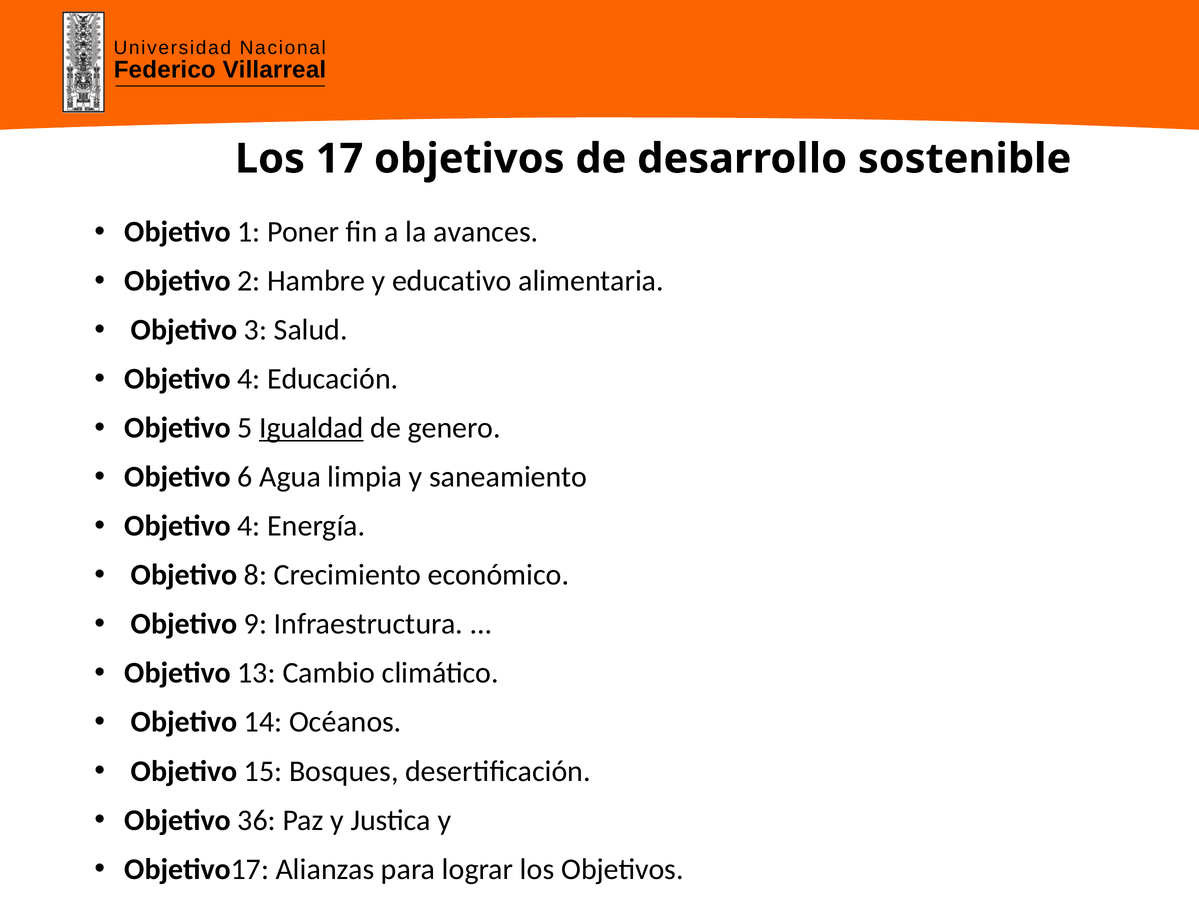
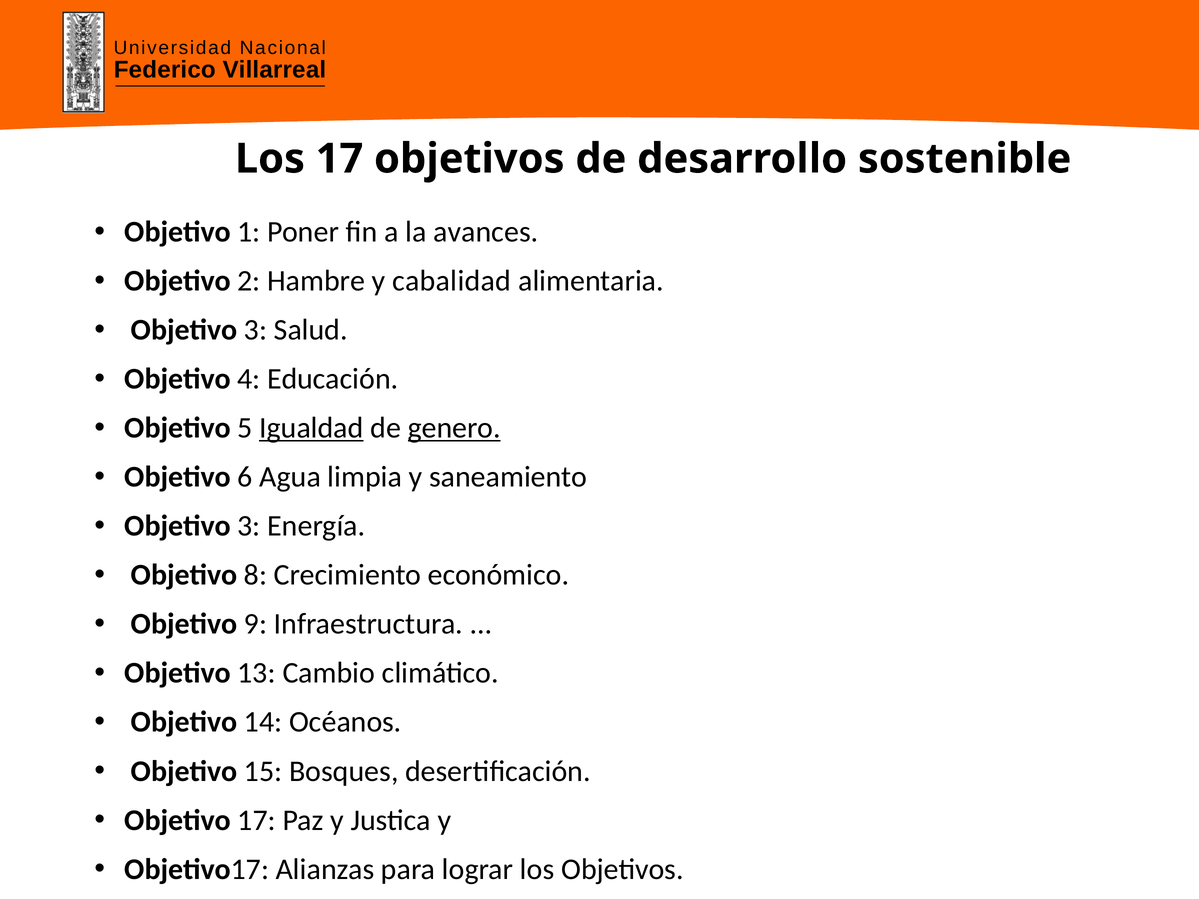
educativo: educativo -> cabalidad
genero underline: none -> present
4 at (249, 526): 4 -> 3
Objetivo 36: 36 -> 17
